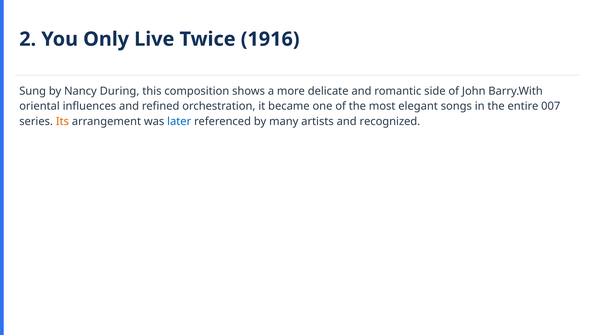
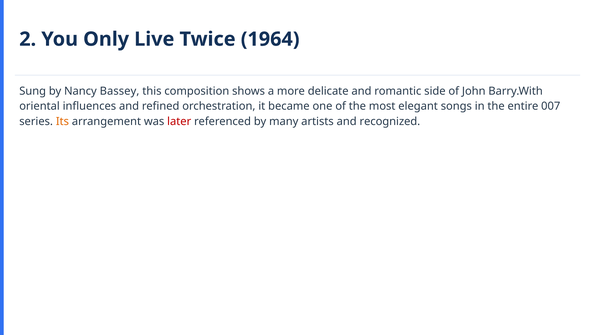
1916: 1916 -> 1964
During: During -> Bassey
later colour: blue -> red
